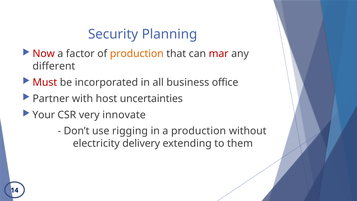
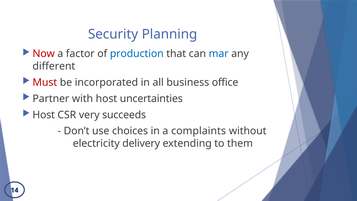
production at (137, 54) colour: orange -> blue
mar colour: red -> blue
Your at (44, 115): Your -> Host
innovate: innovate -> succeeds
rigging: rigging -> choices
a production: production -> complaints
